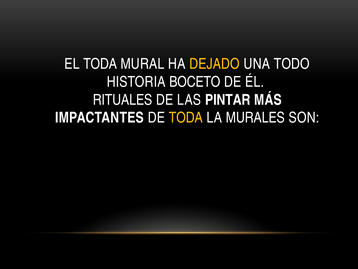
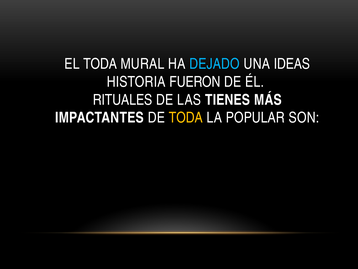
DEJADO colour: yellow -> light blue
TODO: TODO -> IDEAS
BOCETO: BOCETO -> FUERON
PINTAR: PINTAR -> TIENES
MURALES: MURALES -> POPULAR
